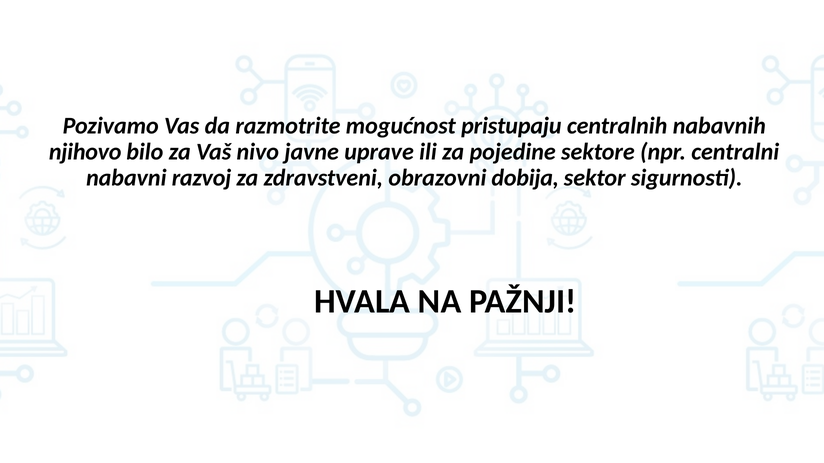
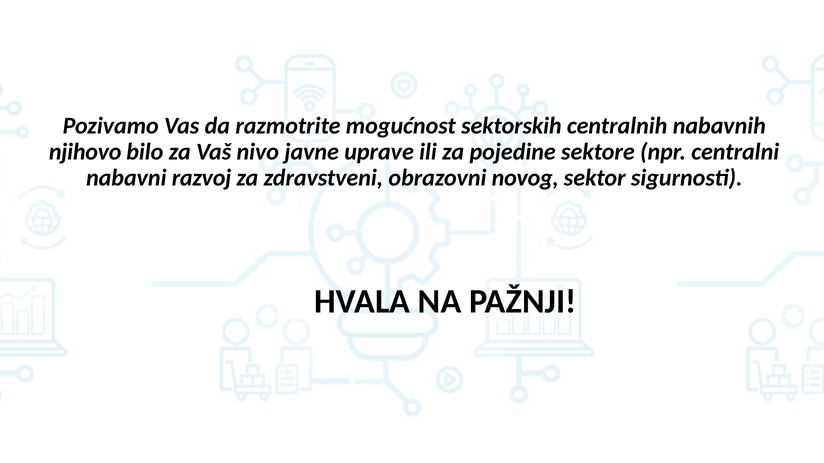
pristupaju: pristupaju -> sektorskih
dobija: dobija -> novog
